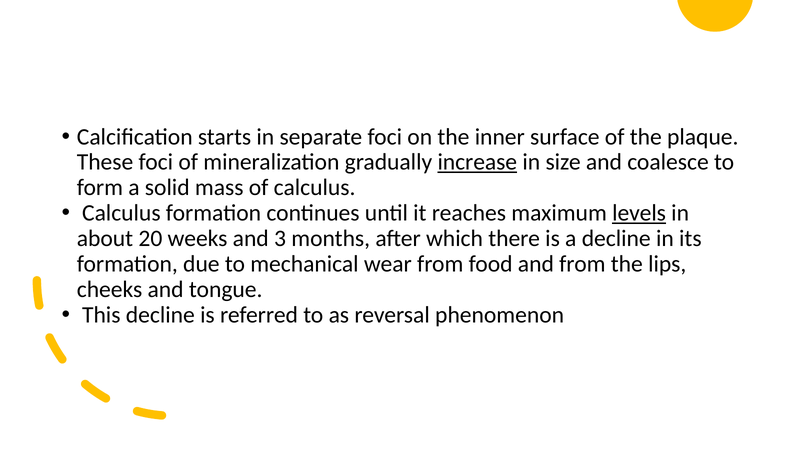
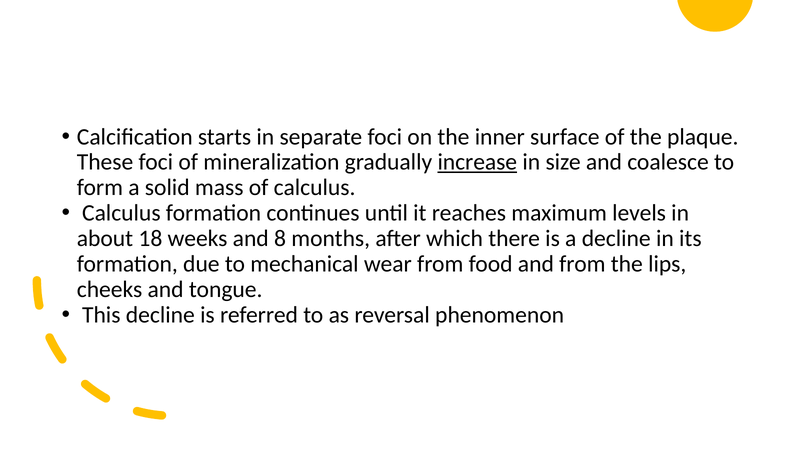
levels underline: present -> none
20: 20 -> 18
3: 3 -> 8
